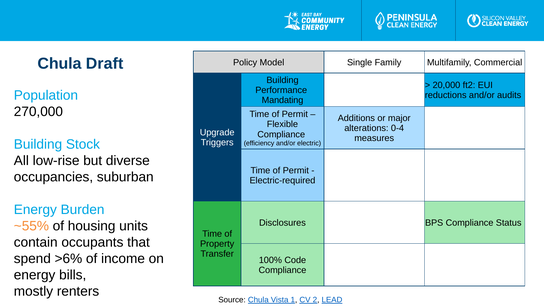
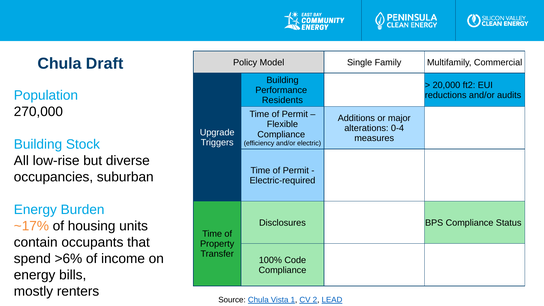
Mandating: Mandating -> Residents
~55%: ~55% -> ~17%
